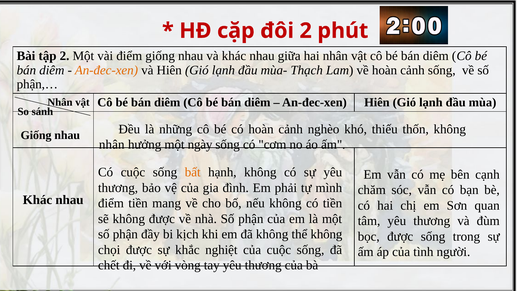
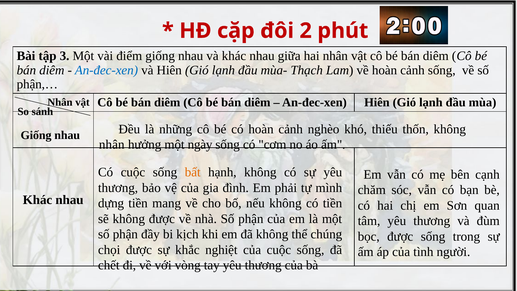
tập 2: 2 -> 3
An-đec-xen at (106, 70) colour: orange -> blue
điểm at (111, 203): điểm -> dựng
thể không: không -> chúng
